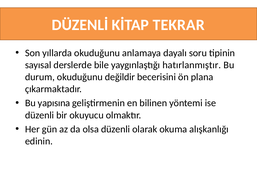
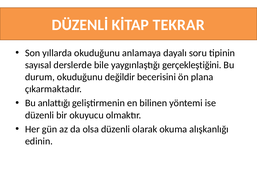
hatırlanmıştır: hatırlanmıştır -> gerçekleştiğini
yapısına: yapısına -> anlattığı
